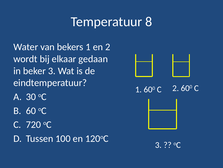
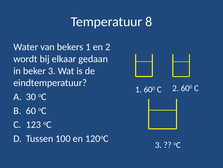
720: 720 -> 123
